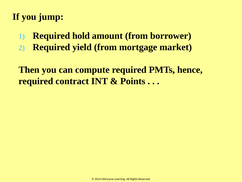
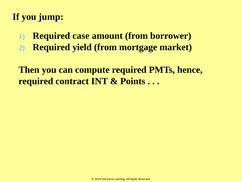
hold: hold -> case
